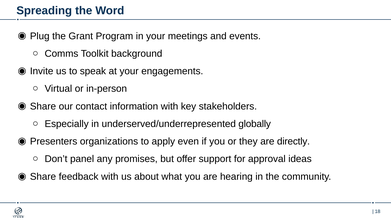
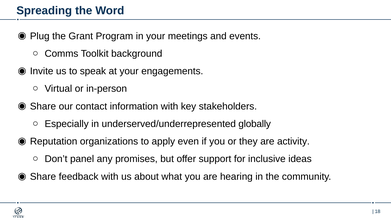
Presenters: Presenters -> Reputation
directly: directly -> activity
approval: approval -> inclusive
